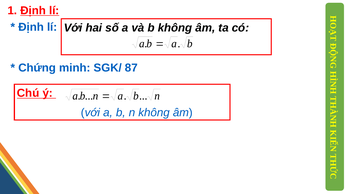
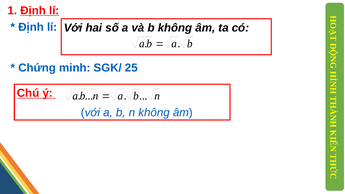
87: 87 -> 25
